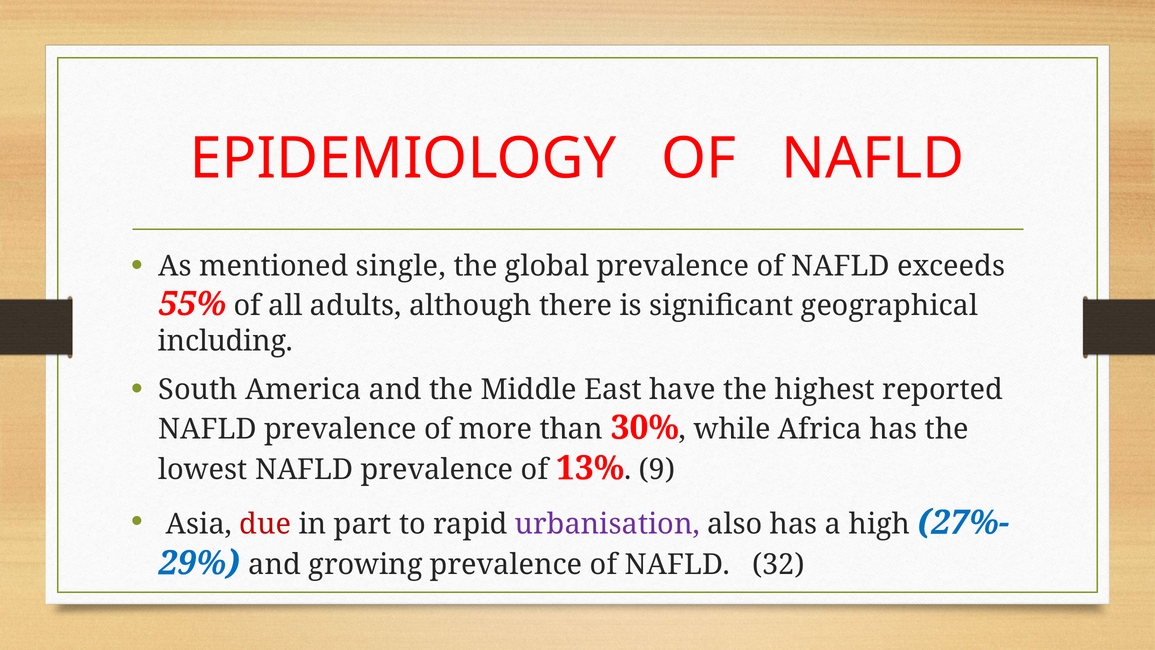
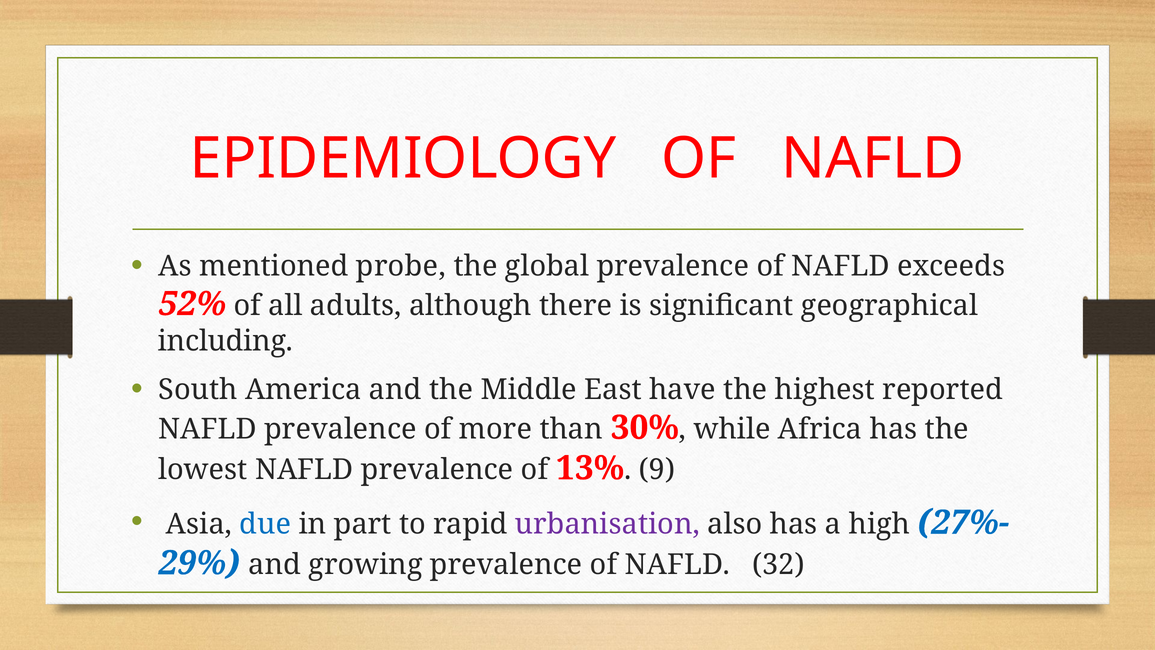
single: single -> probe
55%: 55% -> 52%
due colour: red -> blue
